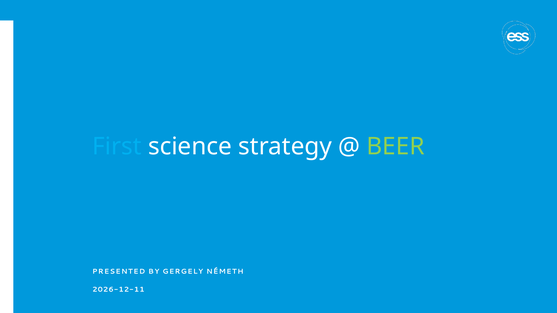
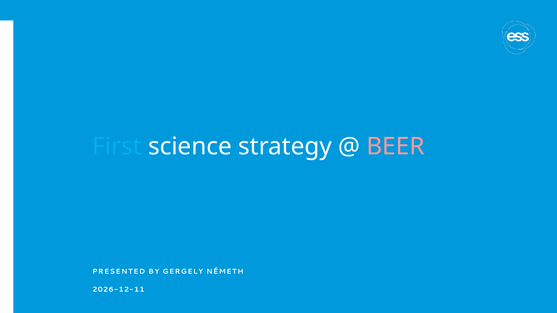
BEER colour: light green -> pink
